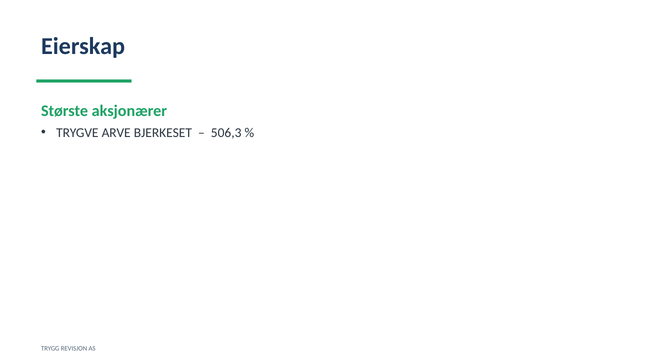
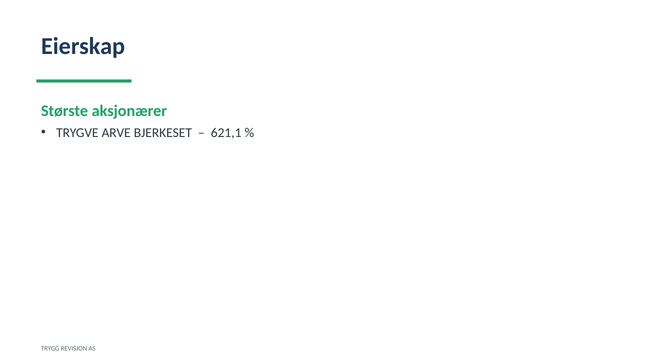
506,3: 506,3 -> 621,1
